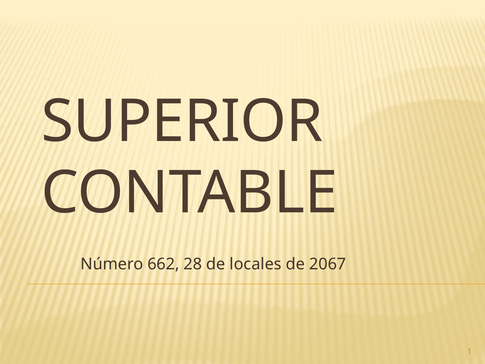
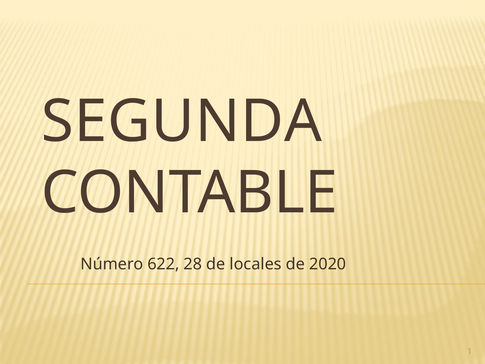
SUPERIOR: SUPERIOR -> SEGUNDA
662: 662 -> 622
2067: 2067 -> 2020
